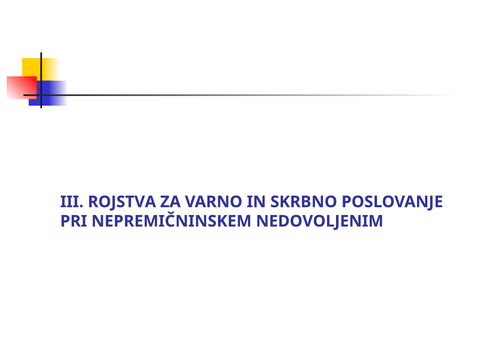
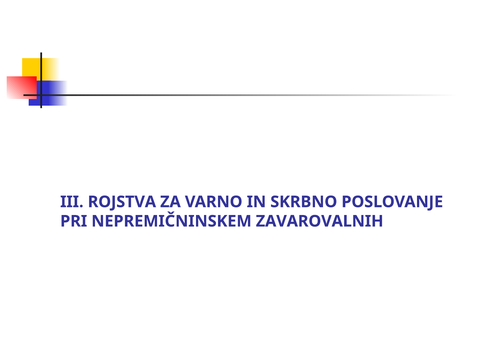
NEDOVOLJENIM: NEDOVOLJENIM -> ZAVAROVALNIH
